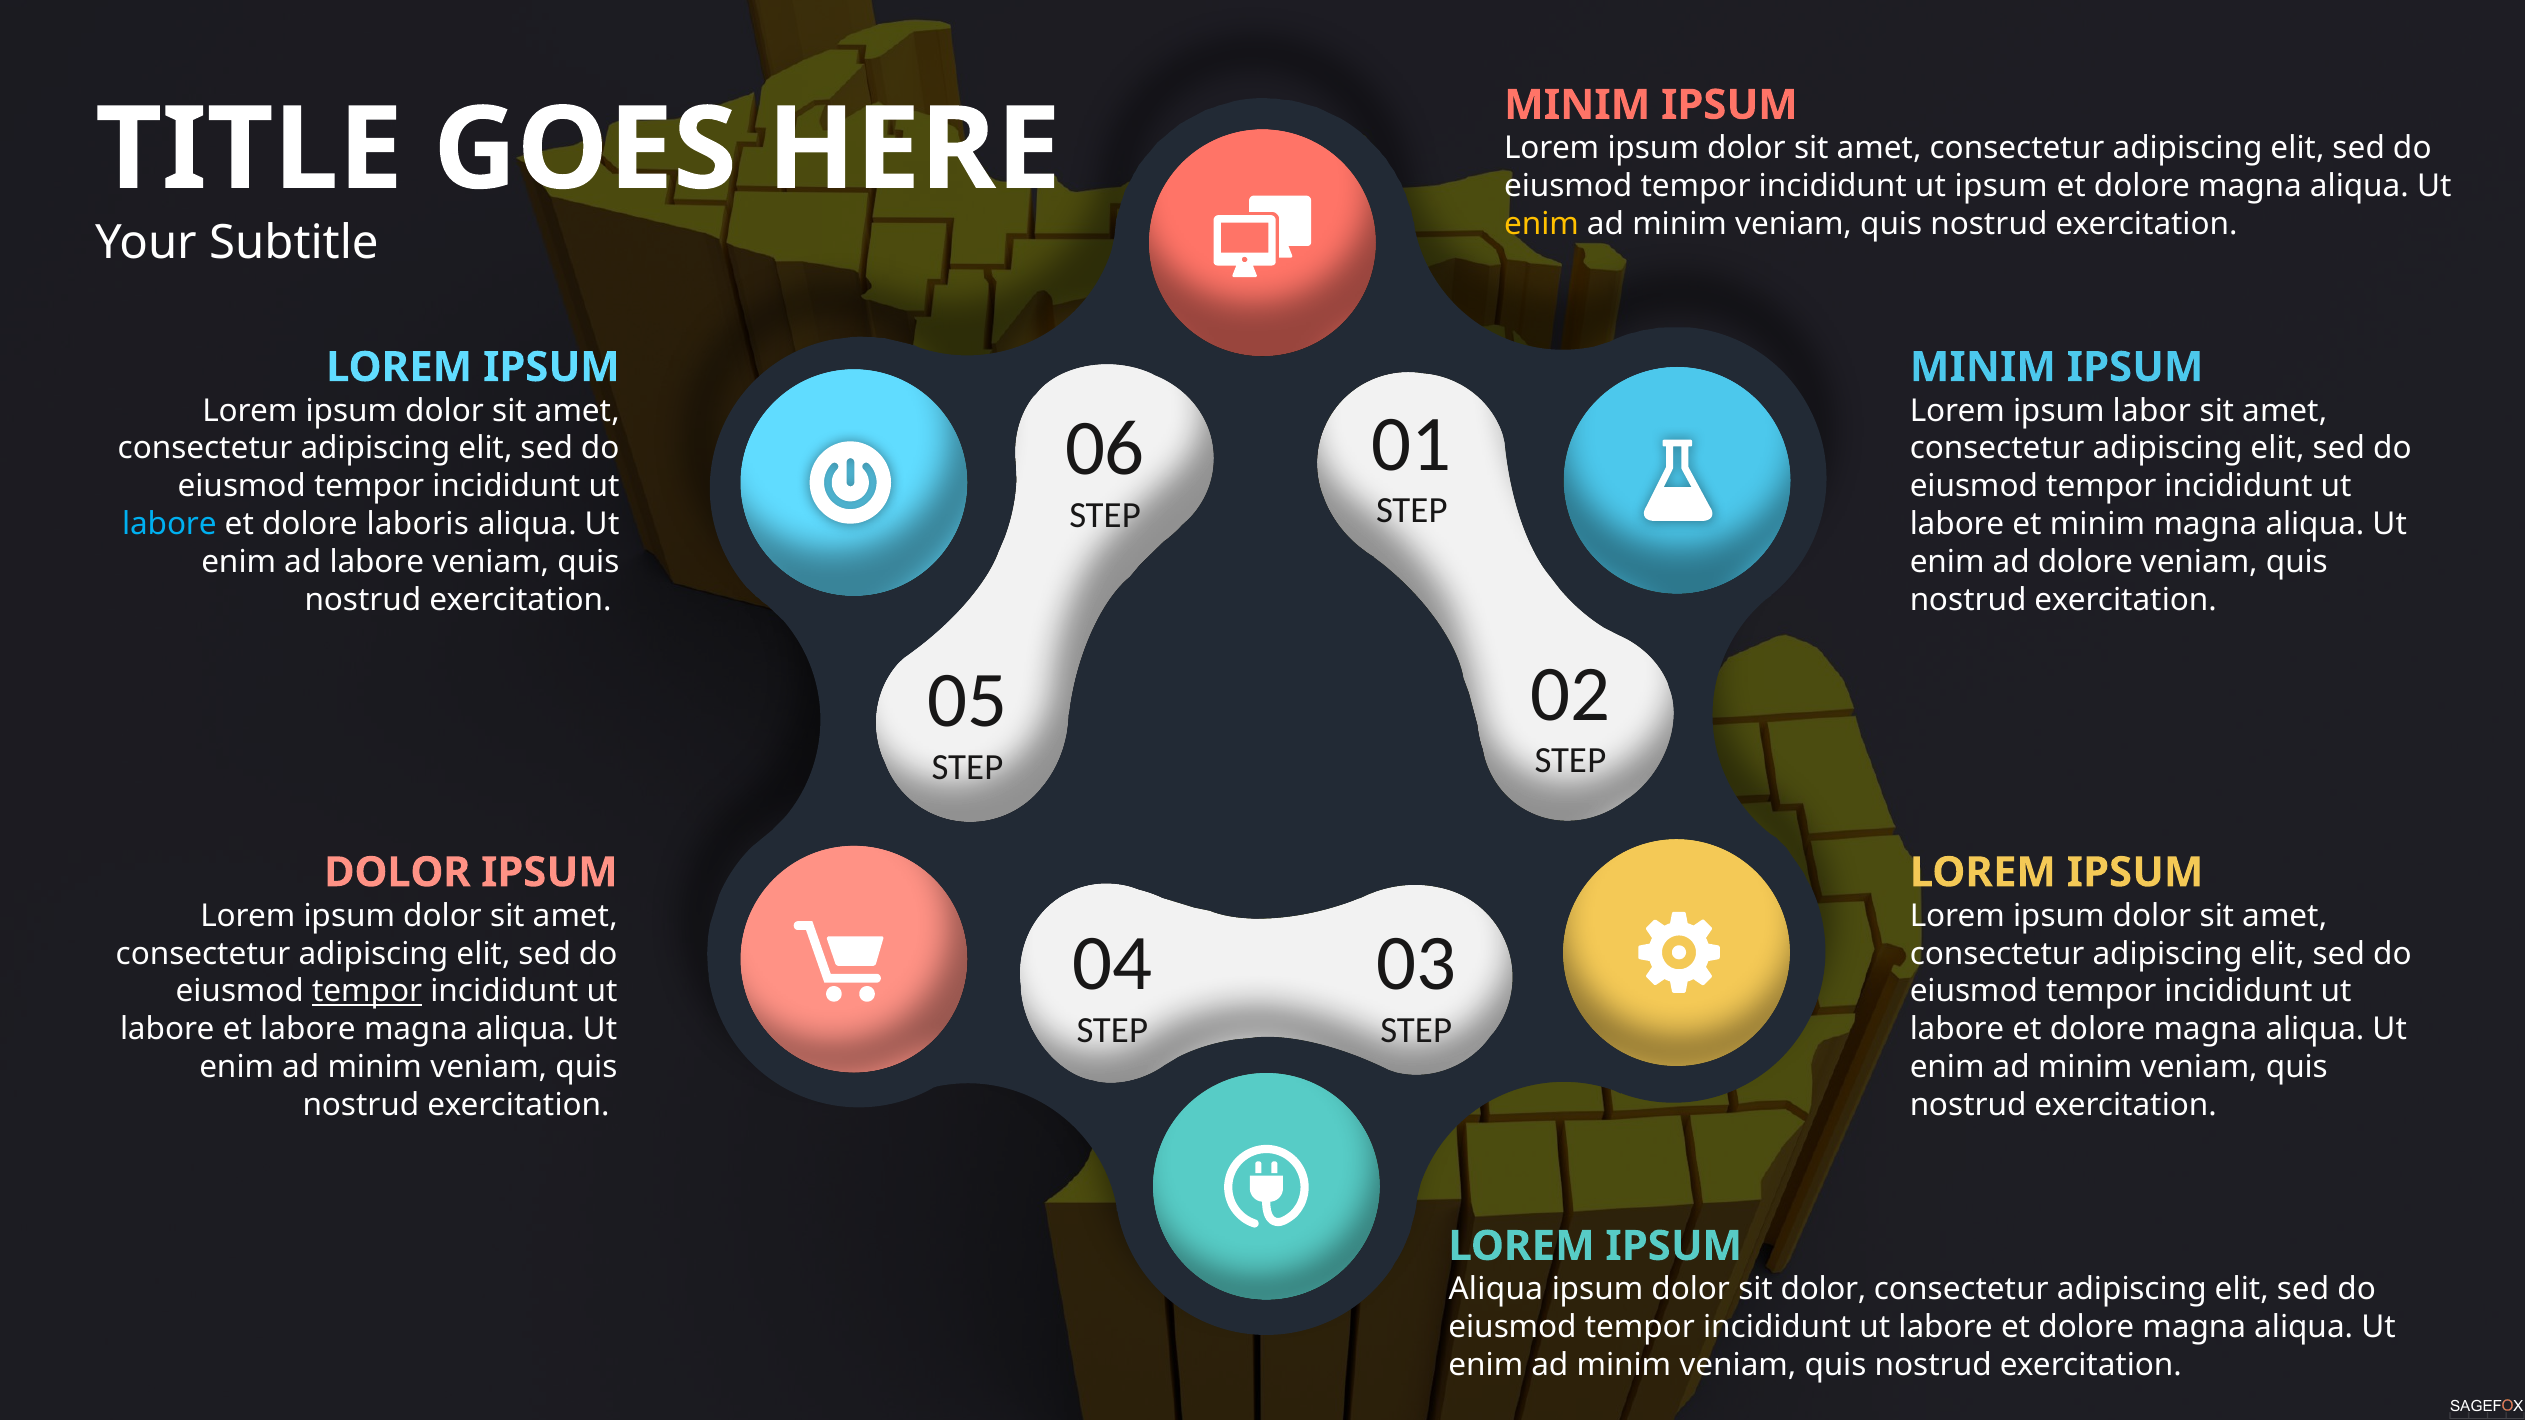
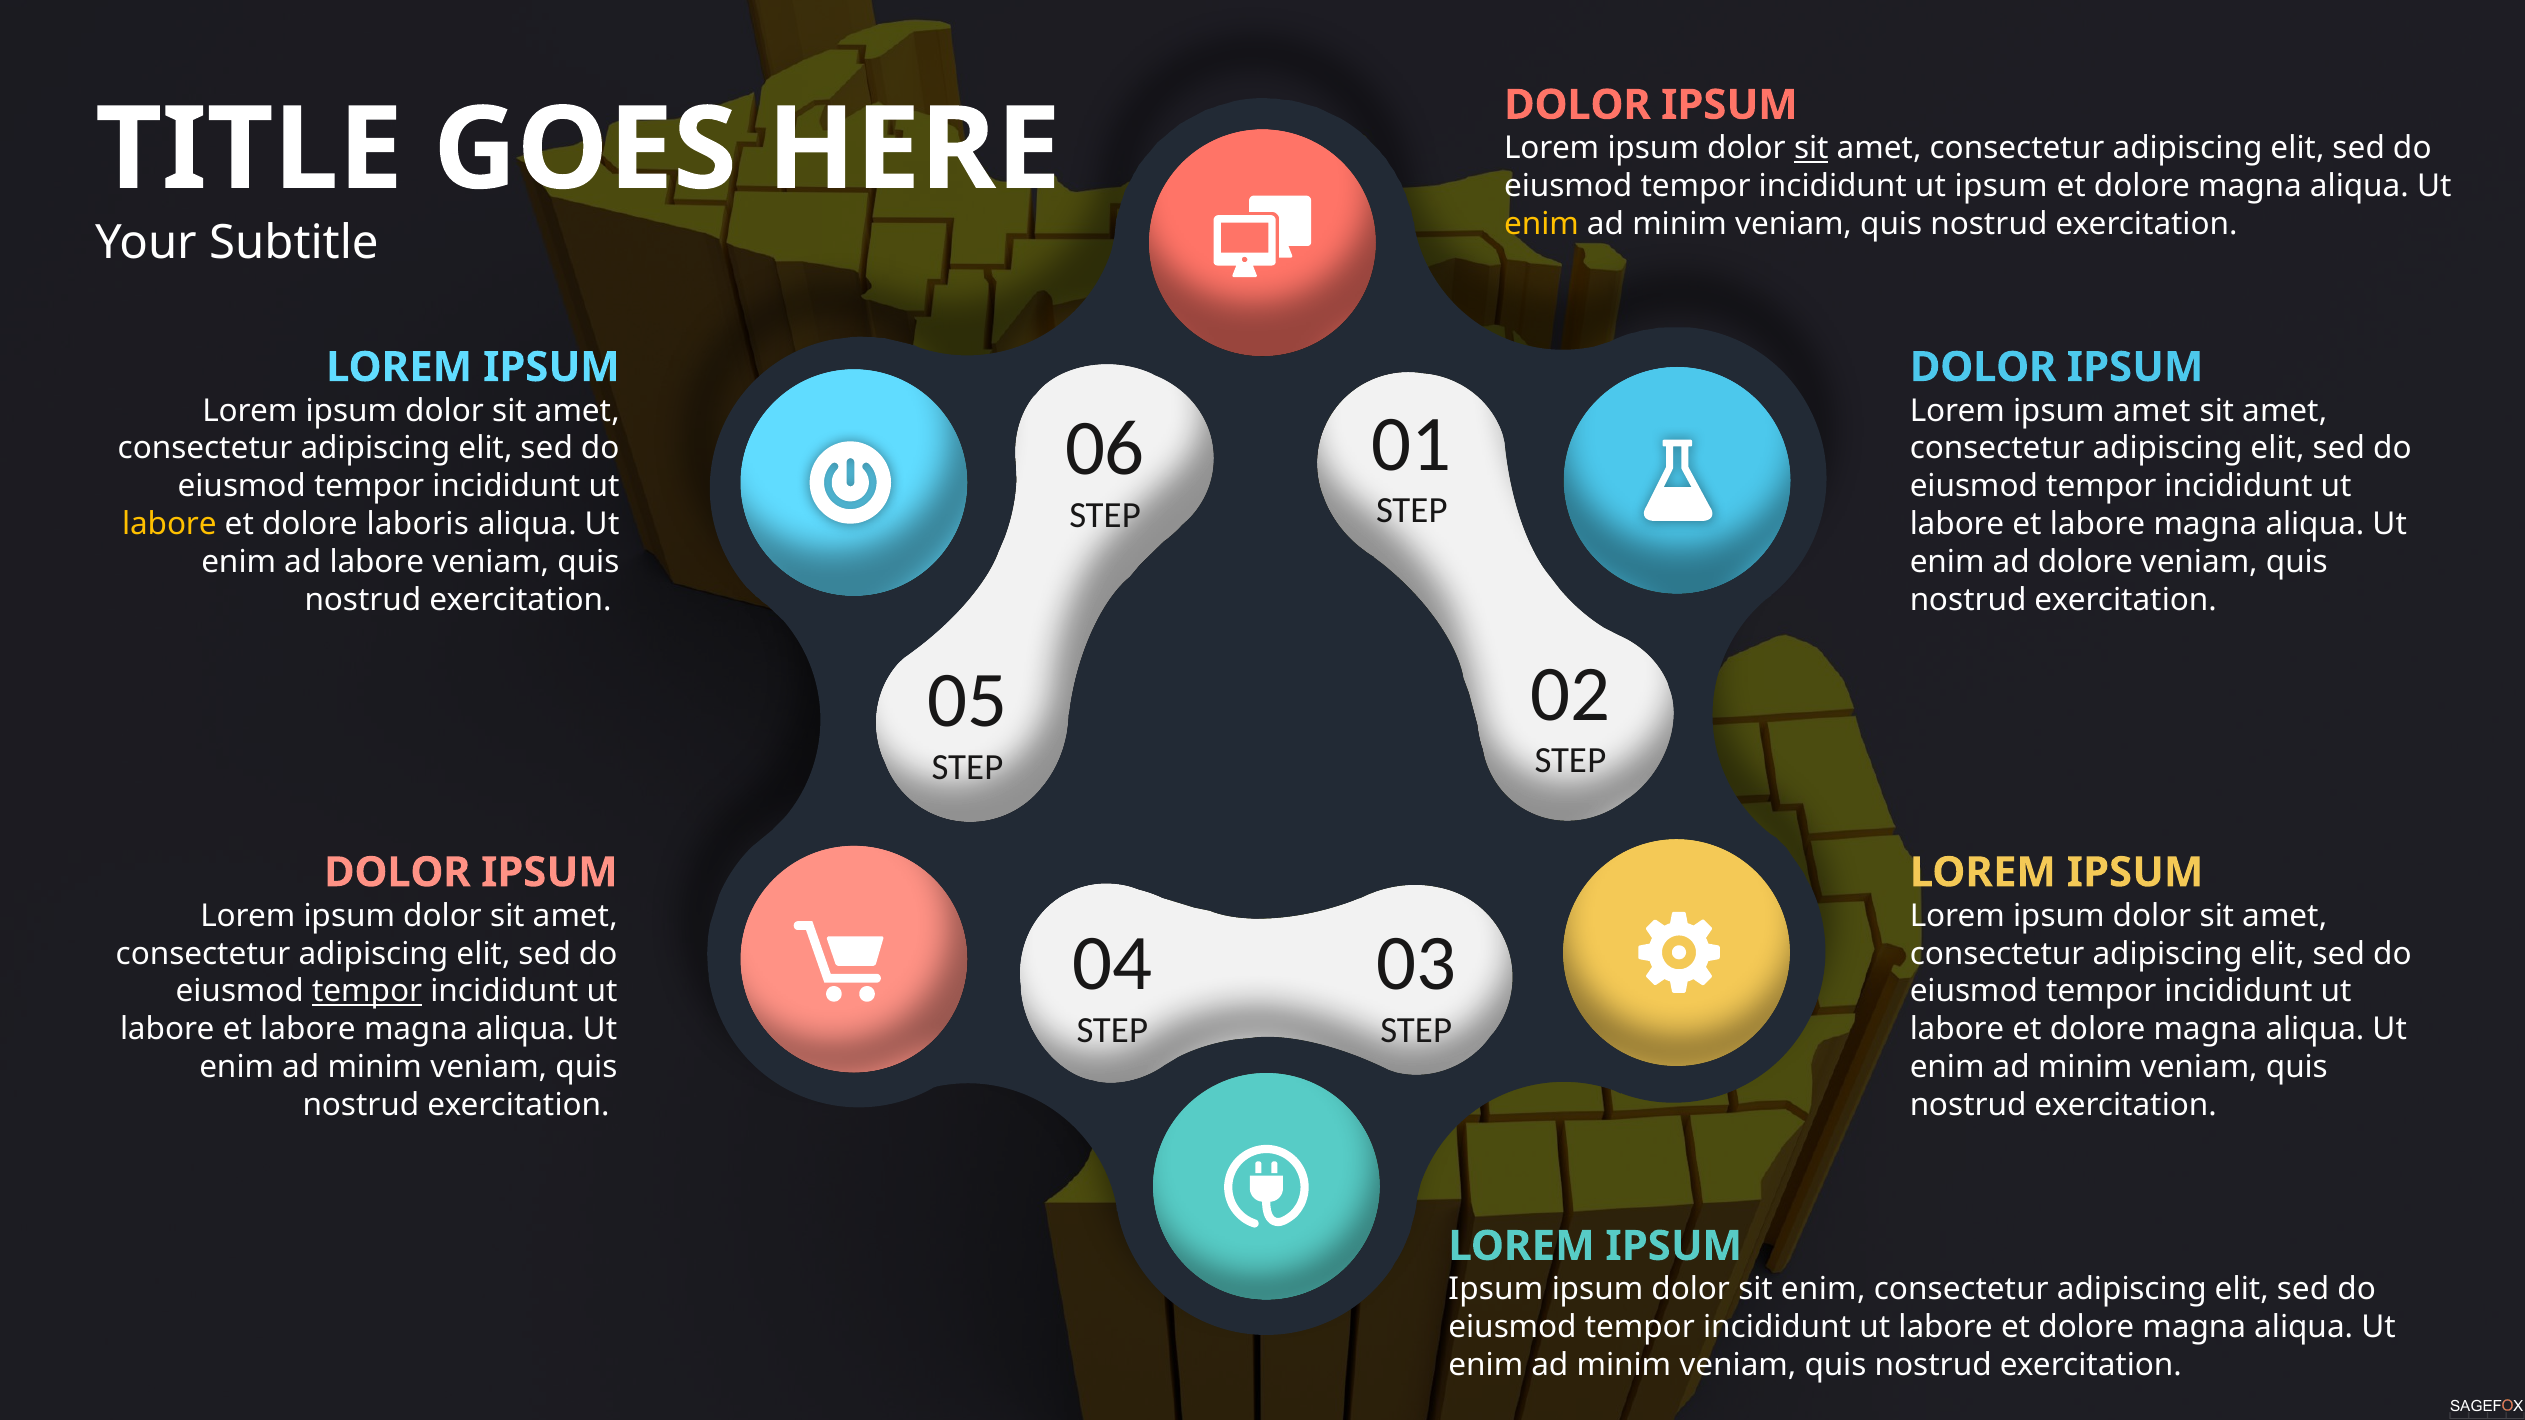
MINIM at (1577, 105): MINIM -> DOLOR
sit at (1811, 148) underline: none -> present
MINIM at (1983, 367): MINIM -> DOLOR
ipsum labor: labor -> amet
labore at (169, 524) colour: light blue -> yellow
minim at (2097, 524): minim -> labore
Aliqua at (1496, 1290): Aliqua -> Ipsum
sit dolor: dolor -> enim
